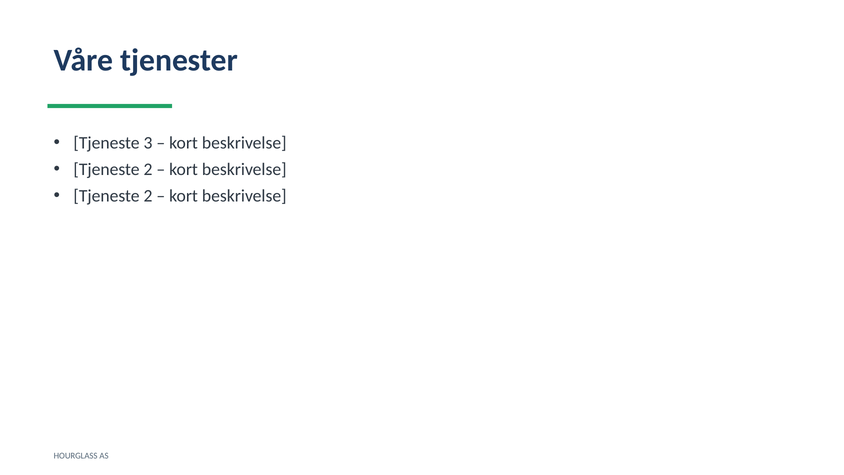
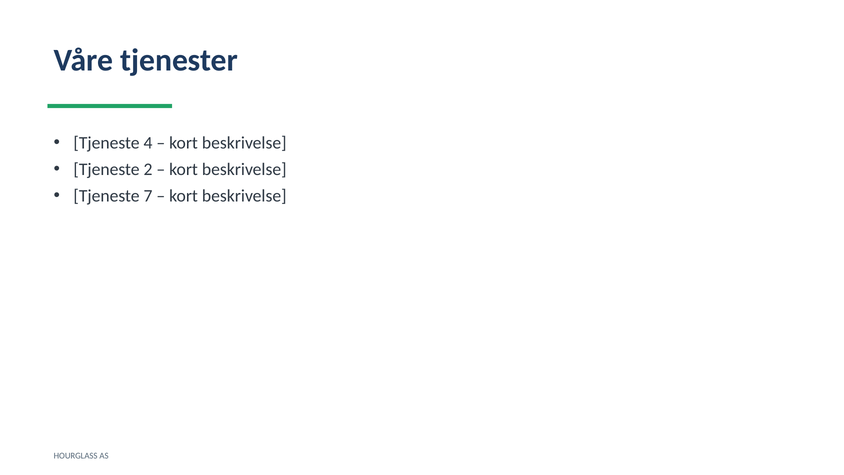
3: 3 -> 4
2 at (148, 196): 2 -> 7
